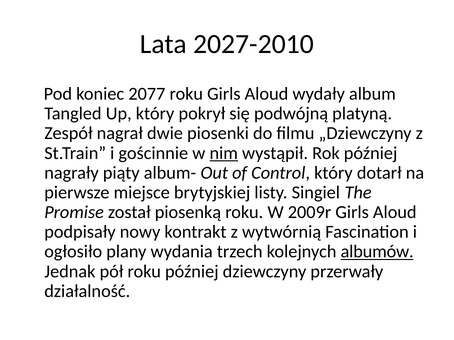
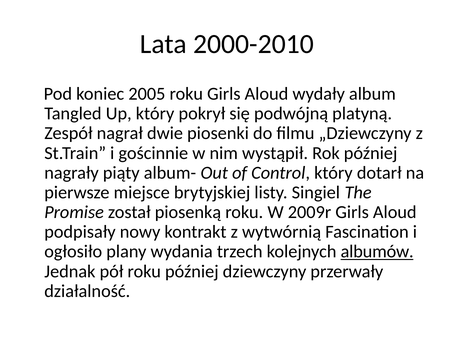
2027-2010: 2027-2010 -> 2000-2010
2077: 2077 -> 2005
nim underline: present -> none
